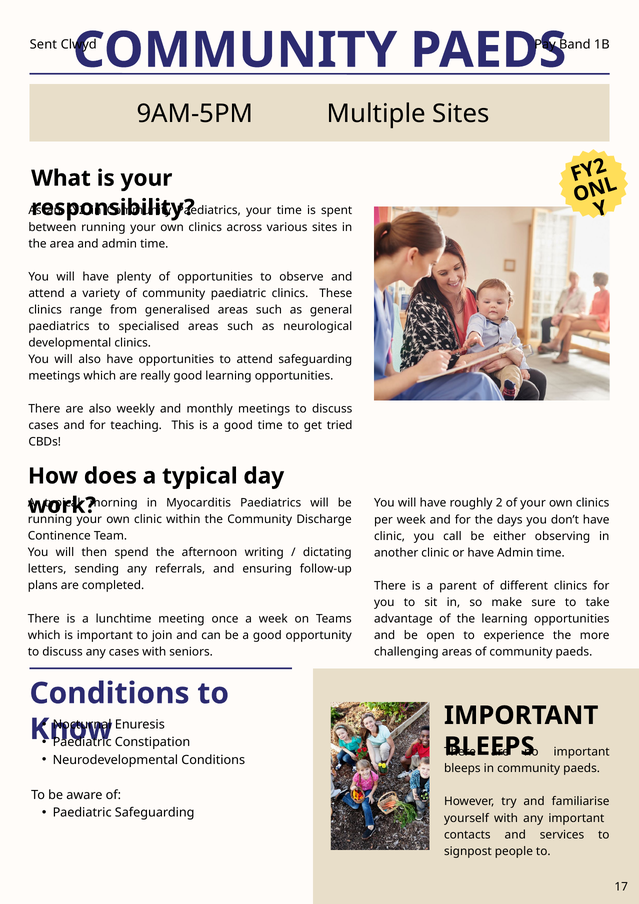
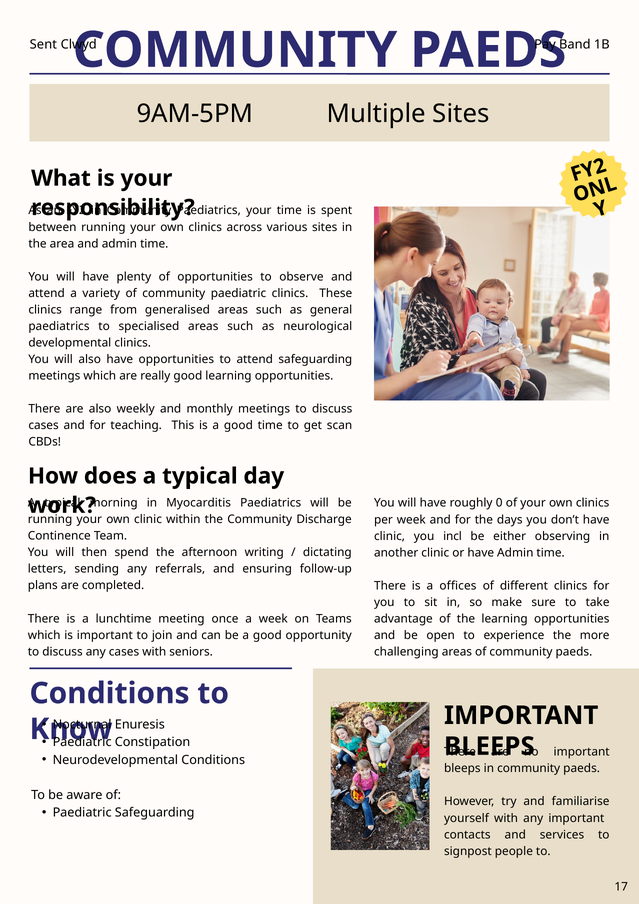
tried: tried -> scan
roughly 2: 2 -> 0
call: call -> incl
parent: parent -> offices
